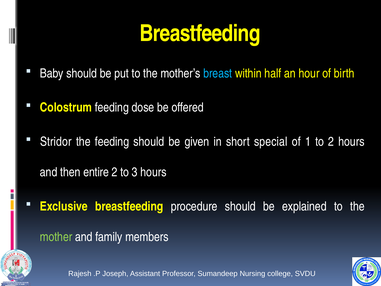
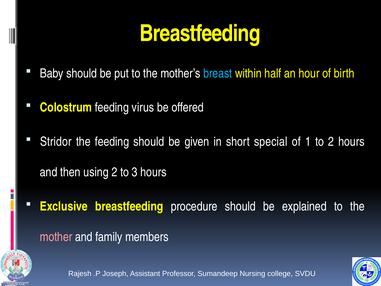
dose: dose -> virus
entire: entire -> using
mother colour: light green -> pink
